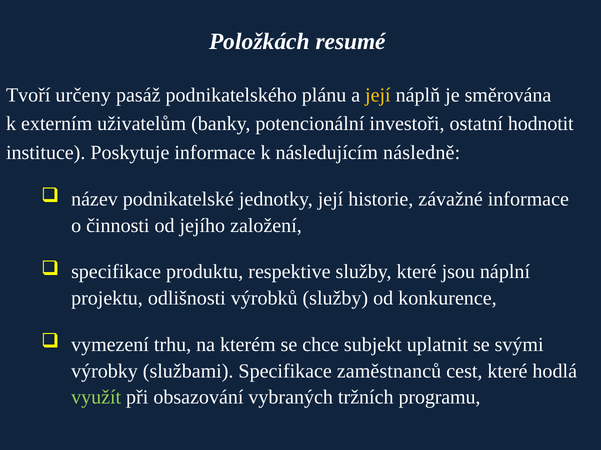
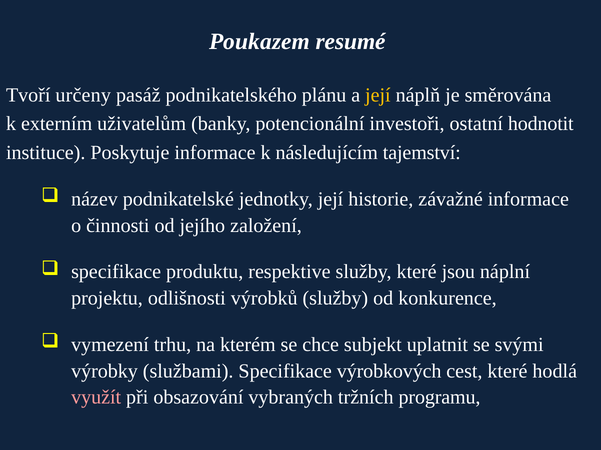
Položkách: Položkách -> Poukazem
následně: následně -> tajemství
zaměstnanců: zaměstnanců -> výrobkových
využít colour: light green -> pink
